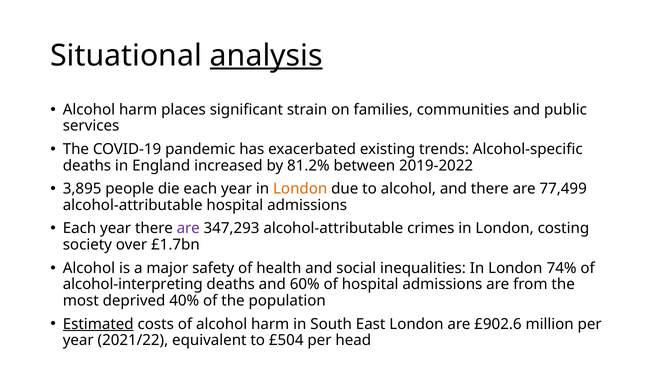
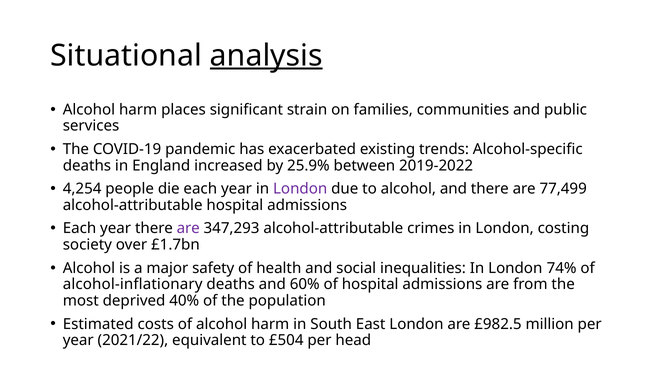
81.2%: 81.2% -> 25.9%
3,895: 3,895 -> 4,254
London at (300, 189) colour: orange -> purple
alcohol-interpreting: alcohol-interpreting -> alcohol-inflationary
Estimated underline: present -> none
£902.6: £902.6 -> £982.5
